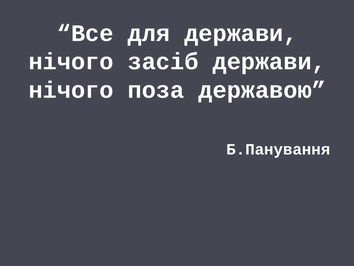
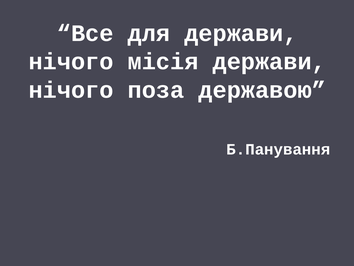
засіб: засіб -> місія
